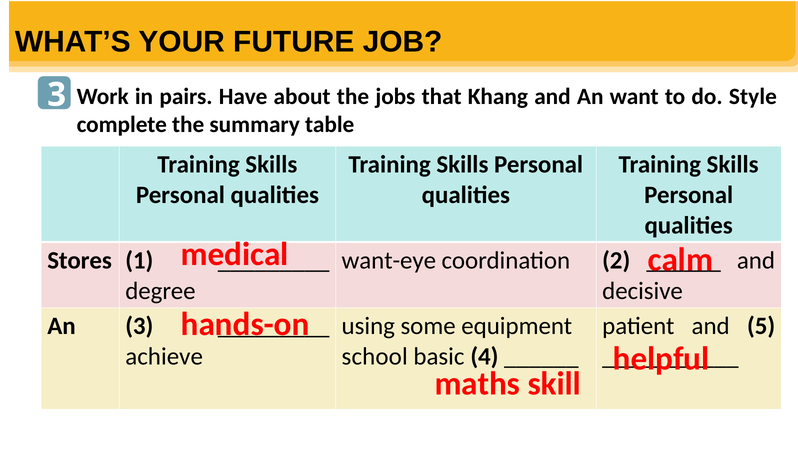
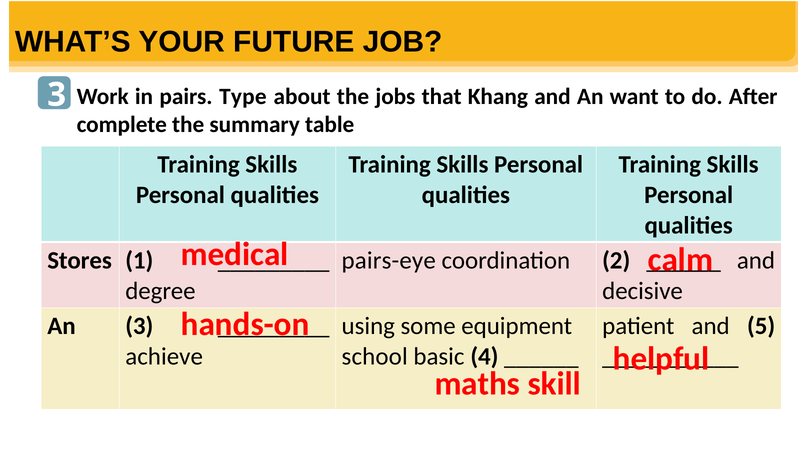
Have: Have -> Type
Style: Style -> After
want-eye: want-eye -> pairs-eye
